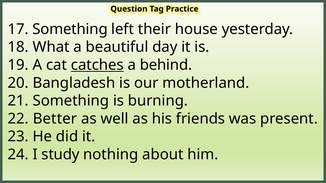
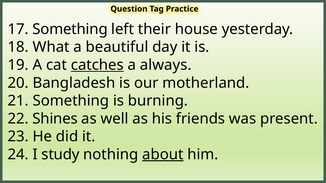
behind: behind -> always
Better: Better -> Shines
about underline: none -> present
